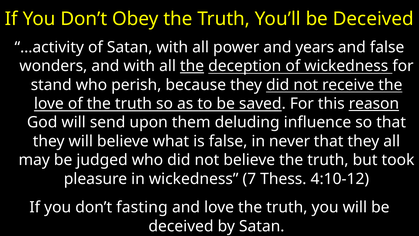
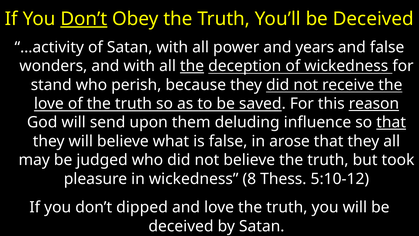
Don’t at (84, 19) underline: none -> present
that at (391, 122) underline: none -> present
never: never -> arose
7: 7 -> 8
4:10-12: 4:10-12 -> 5:10-12
fasting: fasting -> dipped
